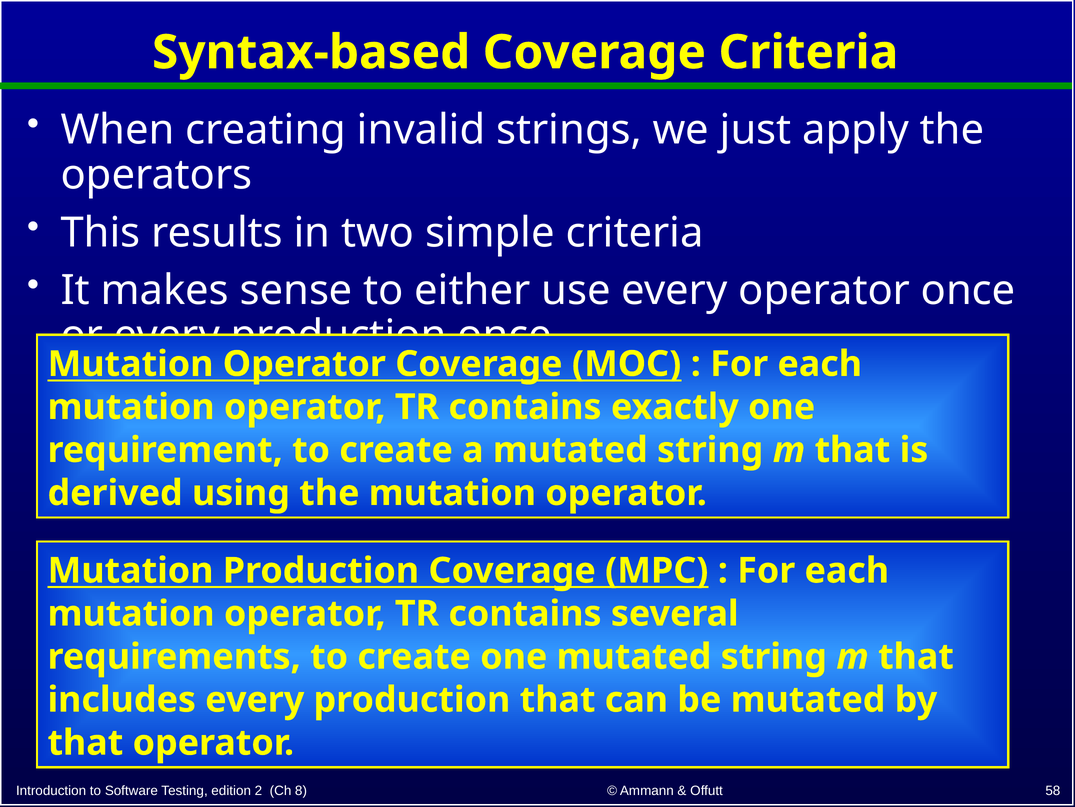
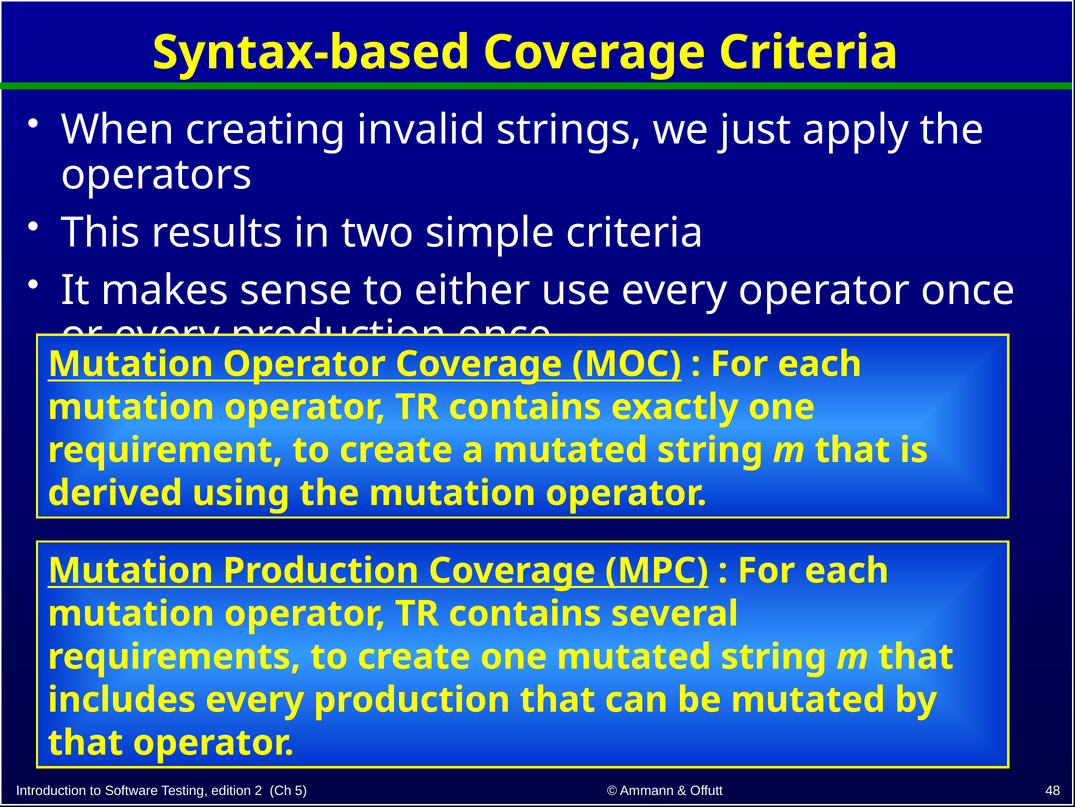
8: 8 -> 5
58: 58 -> 48
